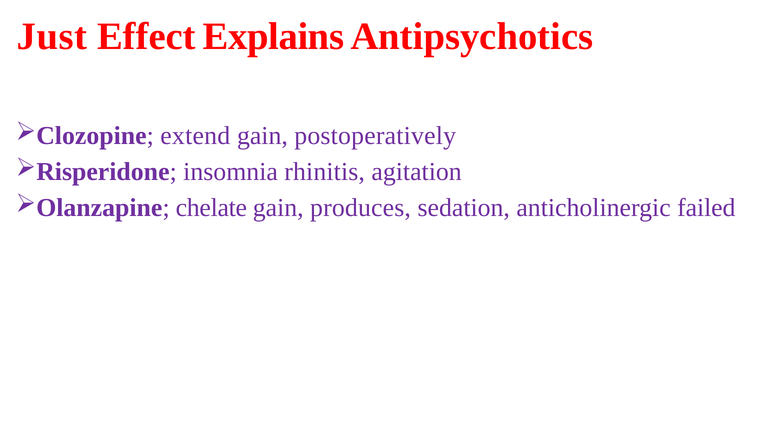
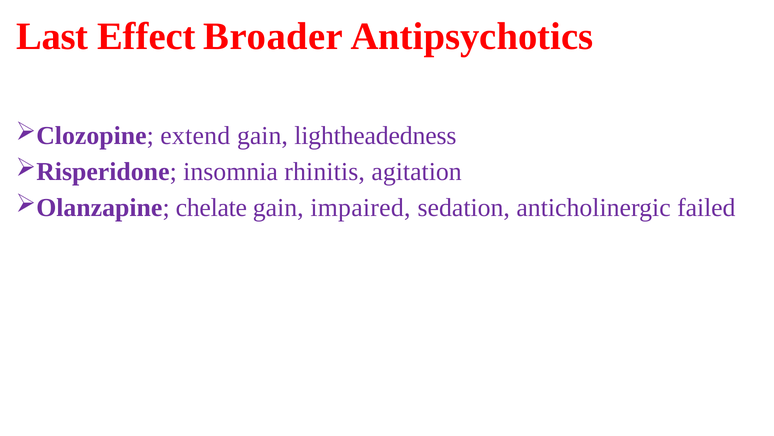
Just: Just -> Last
Explains: Explains -> Broader
postoperatively: postoperatively -> lightheadedness
produces: produces -> impaired
